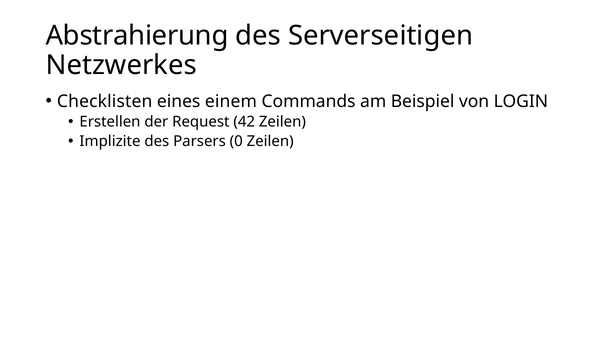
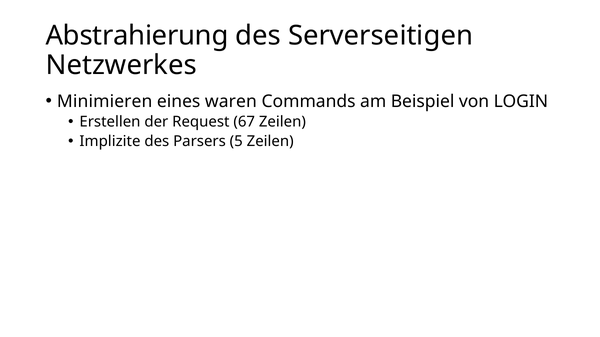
Checklisten: Checklisten -> Minimieren
einem: einem -> waren
42: 42 -> 67
0: 0 -> 5
